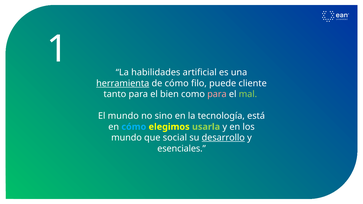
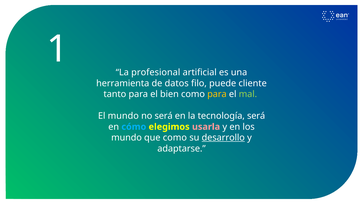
habilidades: habilidades -> profesional
herramienta underline: present -> none
de cómo: cómo -> datos
para at (217, 94) colour: pink -> yellow
no sino: sino -> será
tecnología está: está -> será
usarla colour: light green -> pink
que social: social -> como
esenciales: esenciales -> adaptarse
